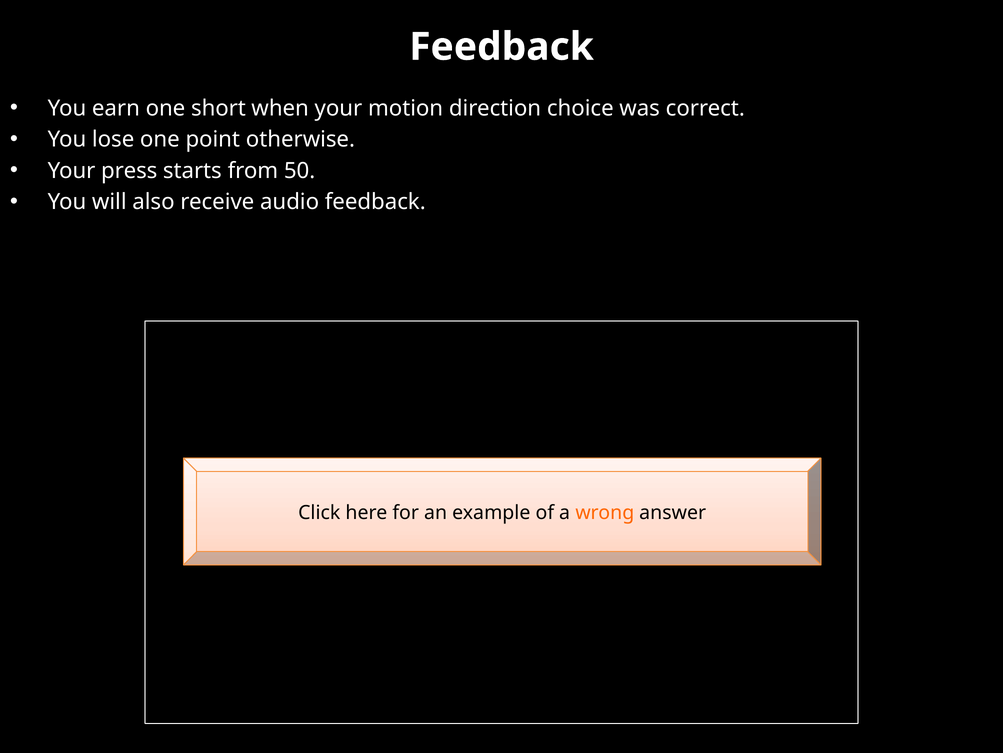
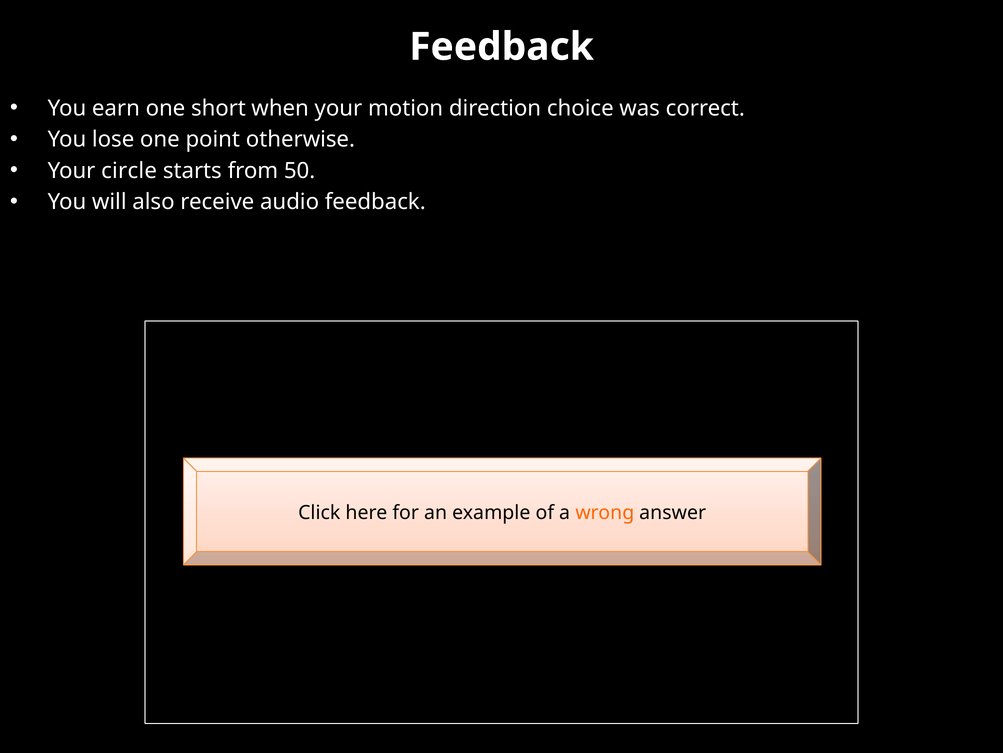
press: press -> circle
